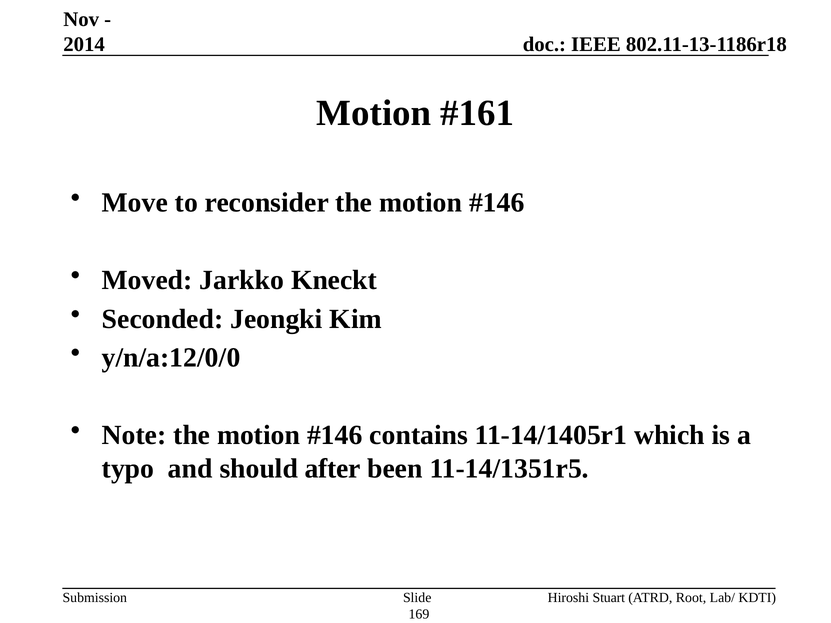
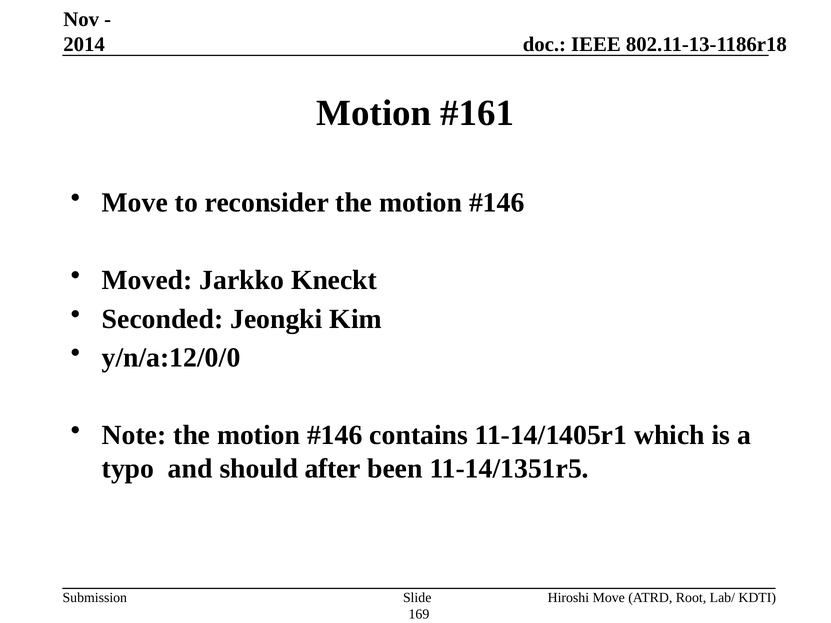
Hiroshi Stuart: Stuart -> Move
